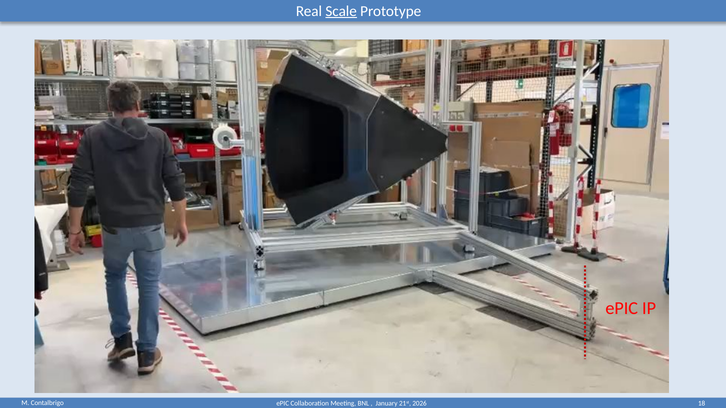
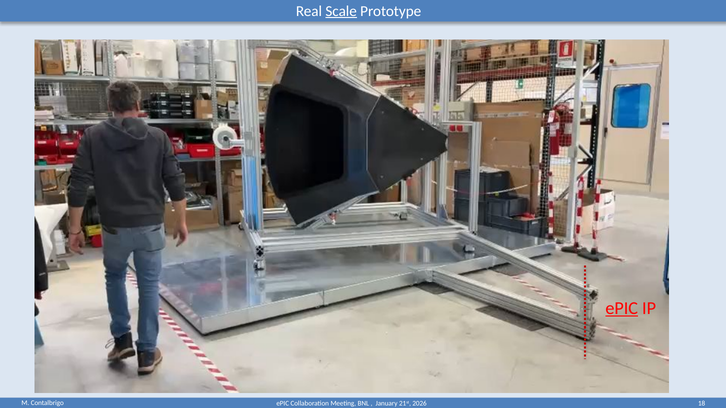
ePIC at (622, 308) underline: none -> present
